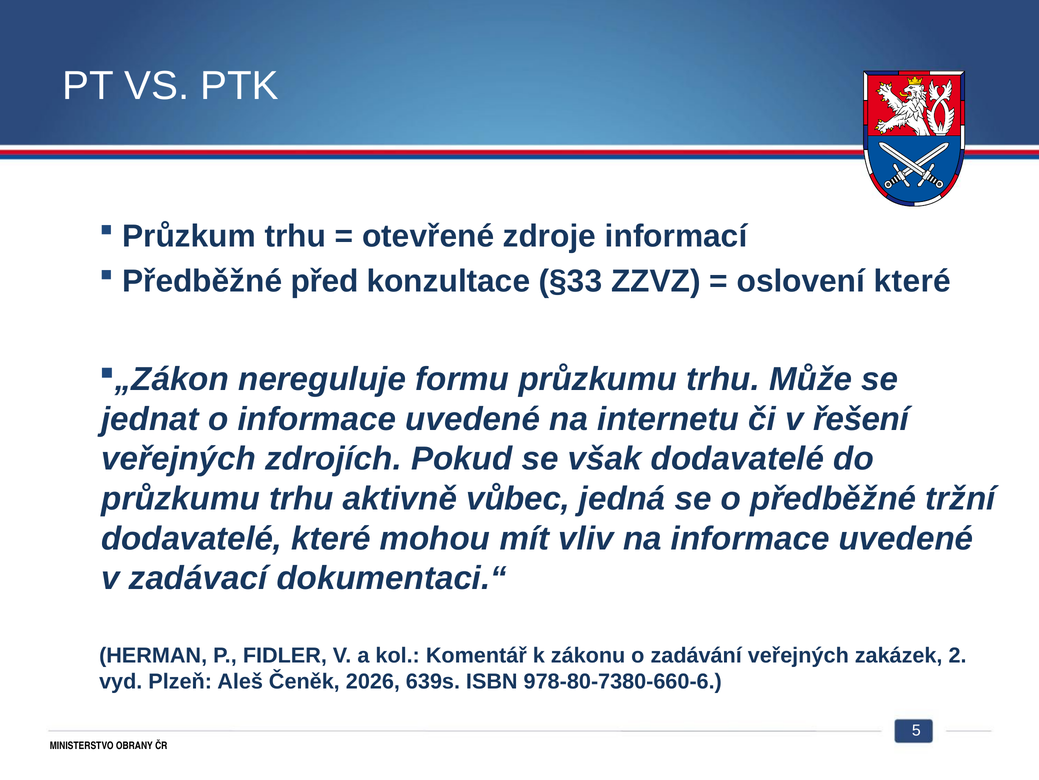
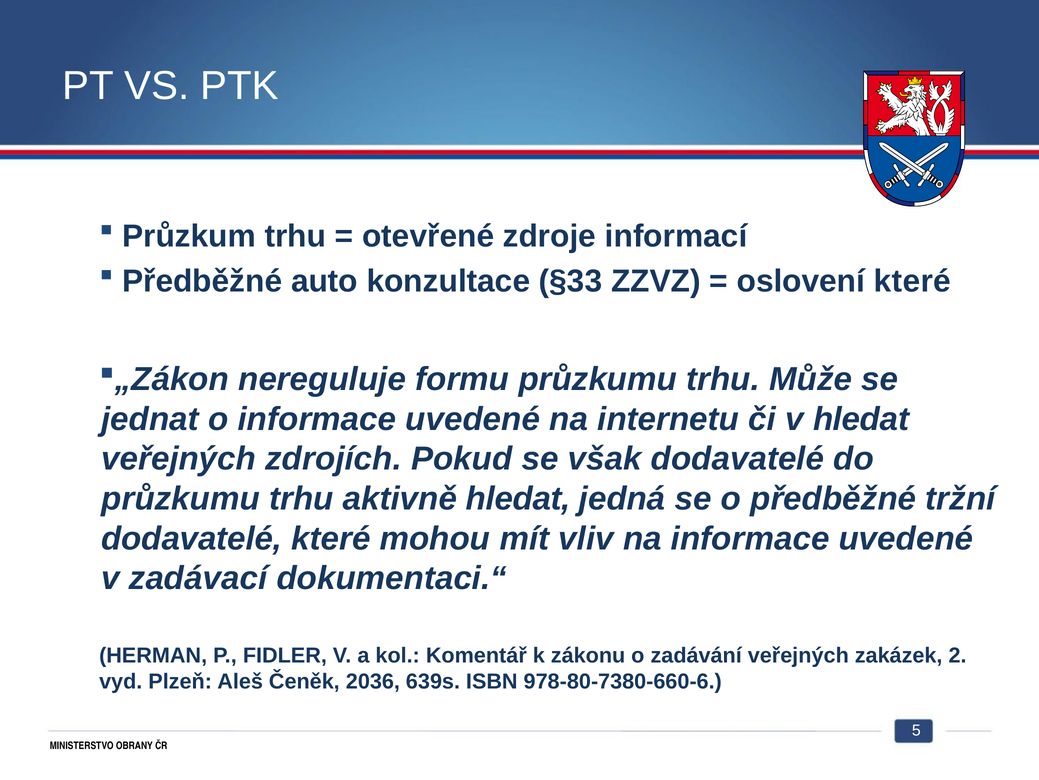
před: před -> auto
v řešení: řešení -> hledat
aktivně vůbec: vůbec -> hledat
2026: 2026 -> 2036
